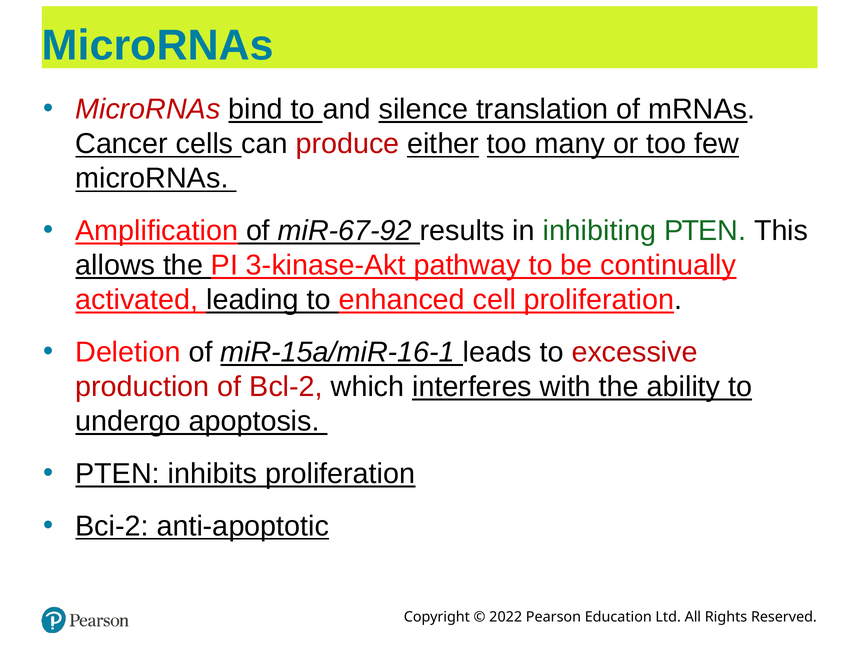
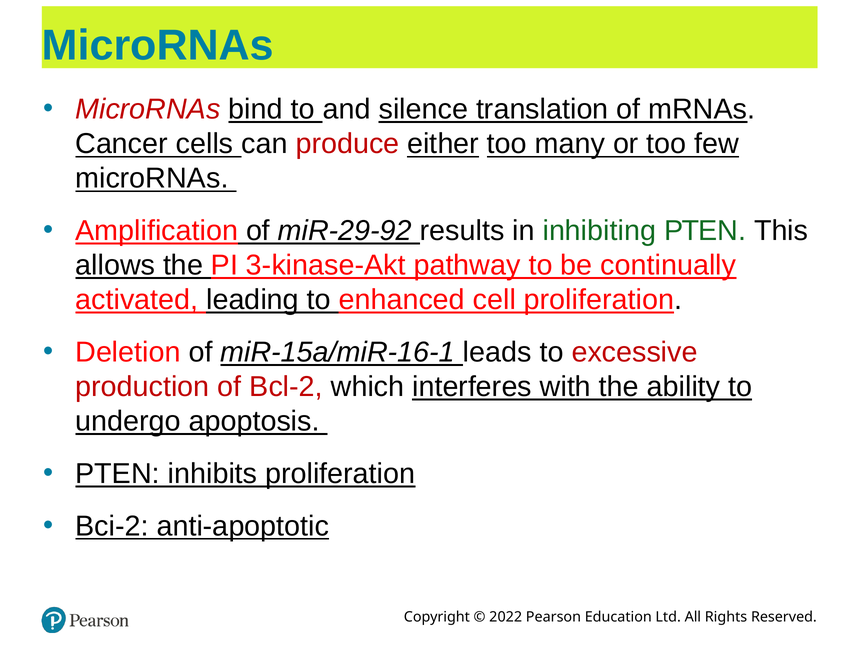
miR-67-92: miR-67-92 -> miR-29-92
